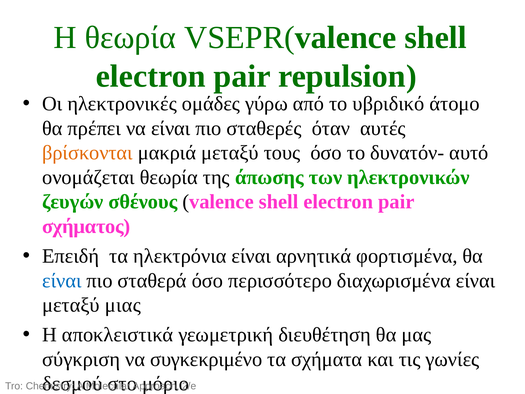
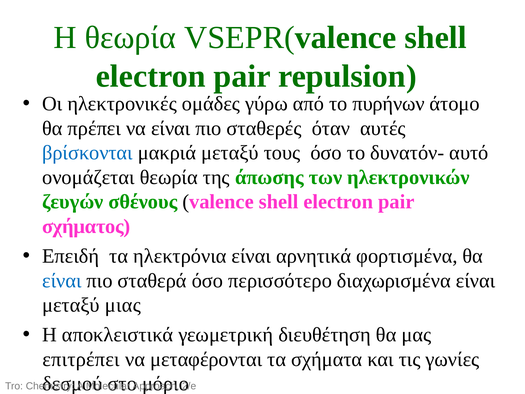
υβριδικό: υβριδικό -> πυρήνων
βρίσκονται colour: orange -> blue
σύγκριση: σύγκριση -> επιτρέπει
συγκεκριμένο: συγκεκριμένο -> μεταφέρονται
